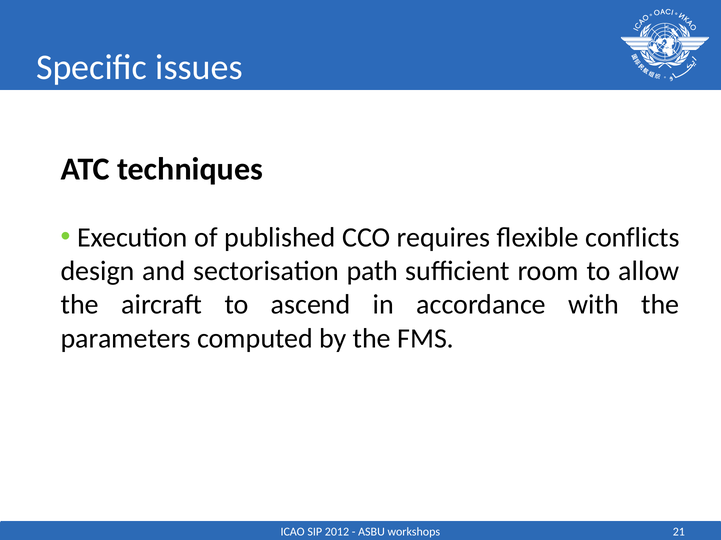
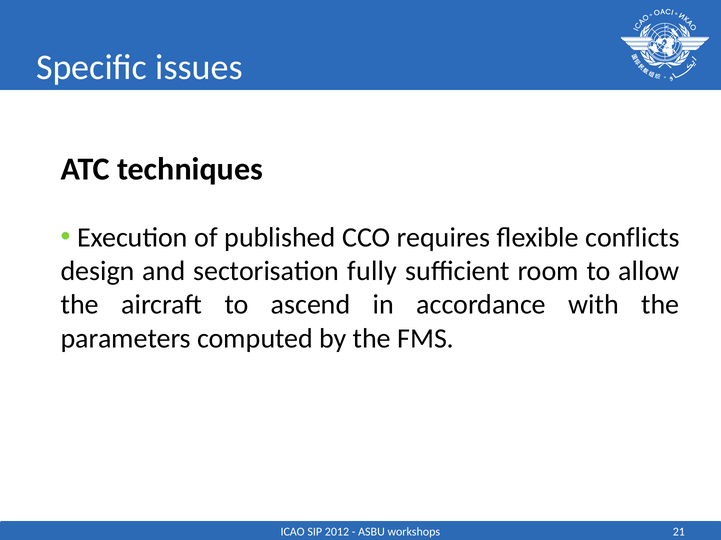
path: path -> fully
